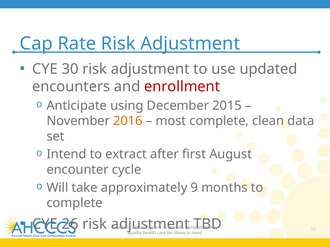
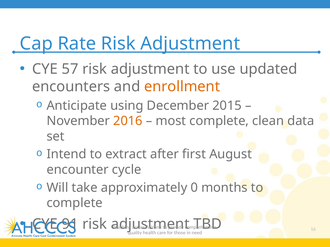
30: 30 -> 57
enrollment colour: red -> orange
9: 9 -> 0
26: 26 -> 91
